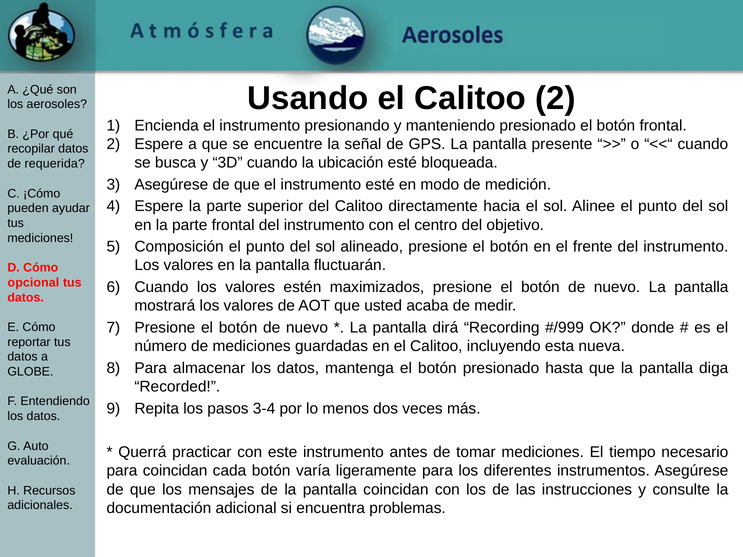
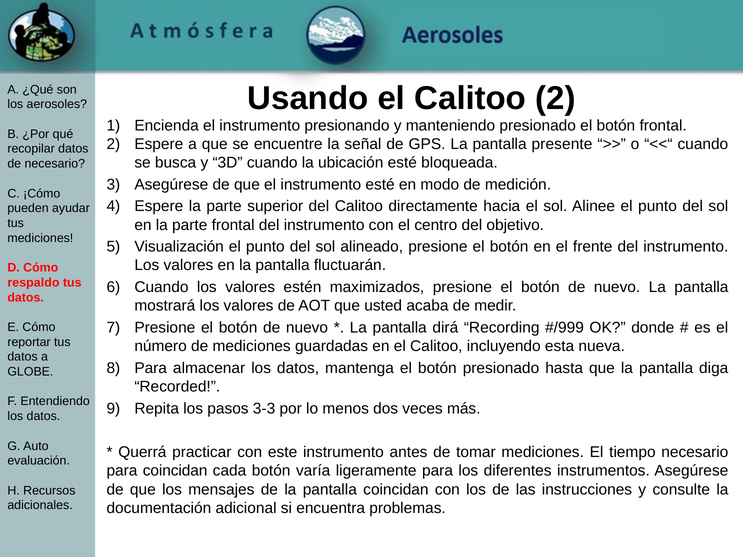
de requerida: requerida -> necesario
Composición: Composición -> Visualización
opcional: opcional -> respaldo
3-4: 3-4 -> 3-3
